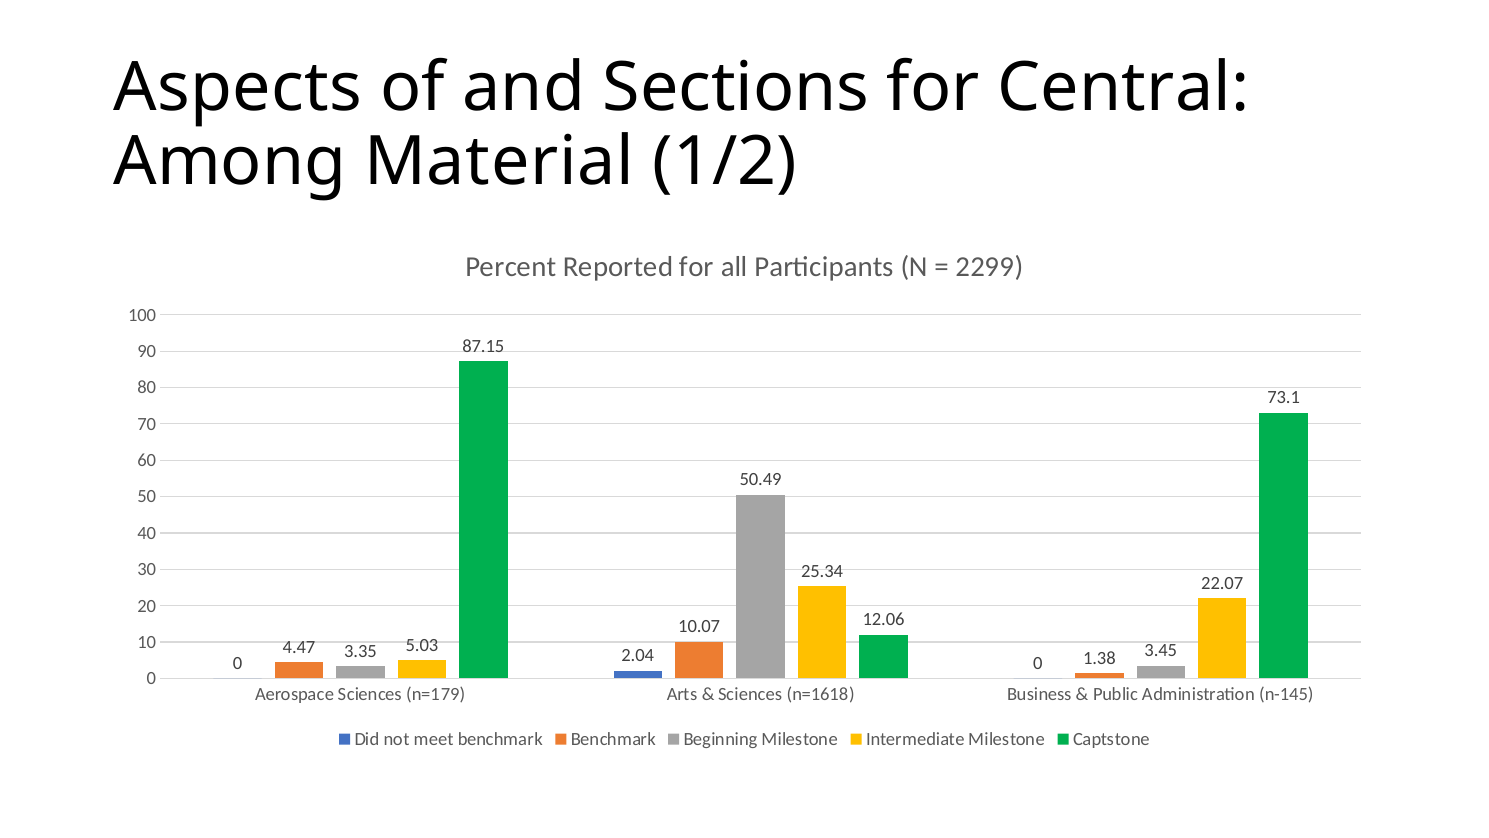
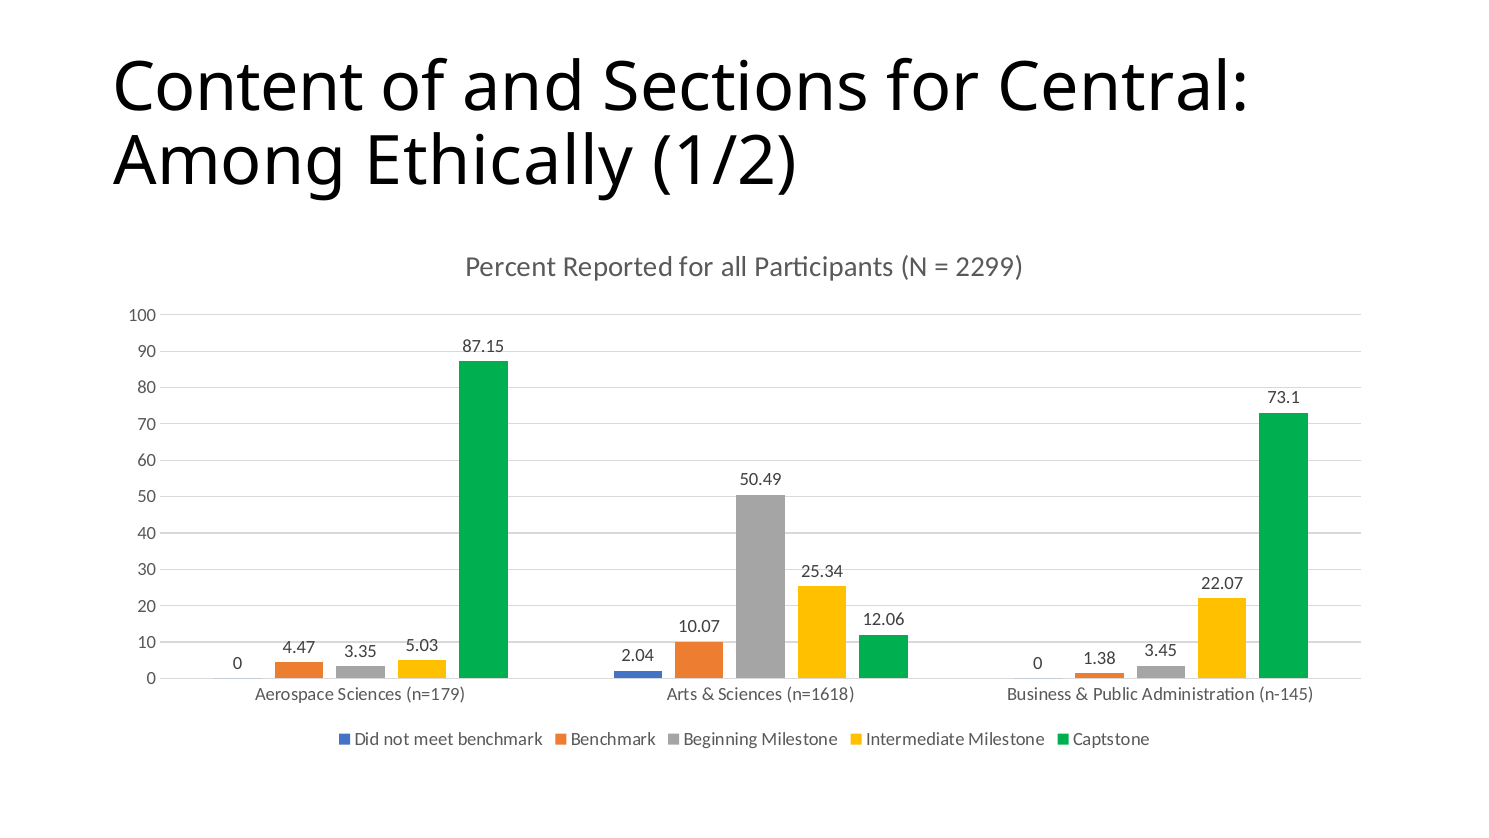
Aspects: Aspects -> Content
Material: Material -> Ethically
